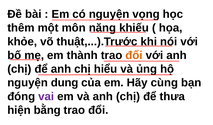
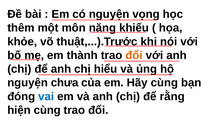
dung: dung -> chưa
vai colour: purple -> blue
thưa: thưa -> rằng
hiện bằng: bằng -> cùng
